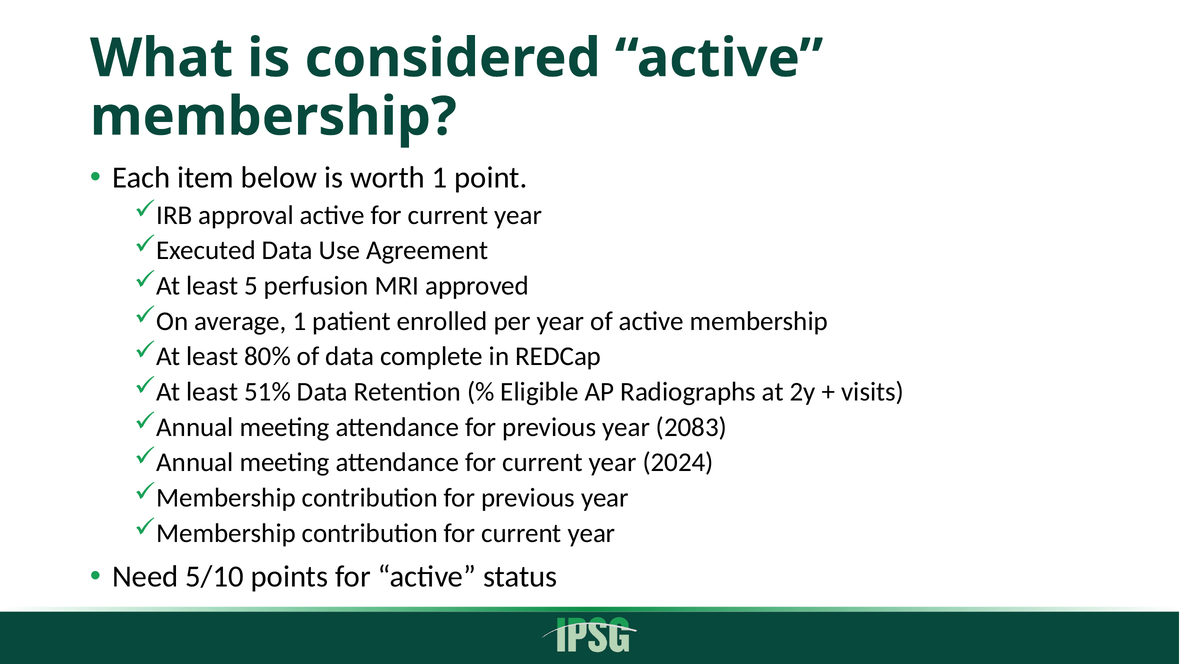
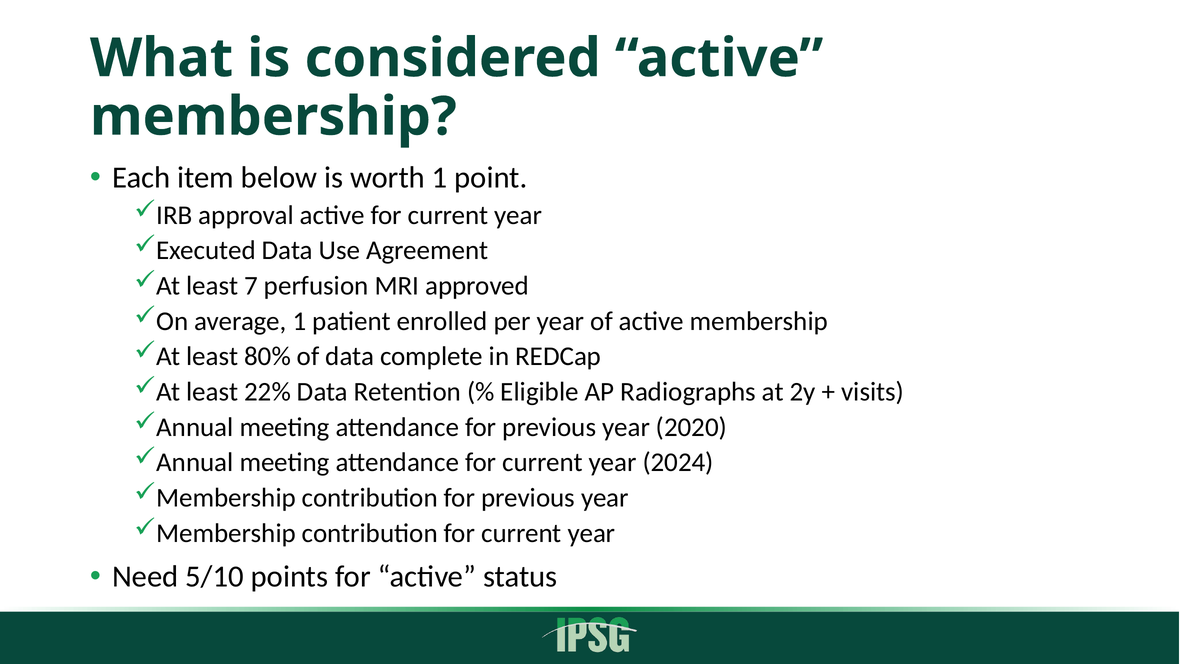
5: 5 -> 7
51%: 51% -> 22%
2083: 2083 -> 2020
